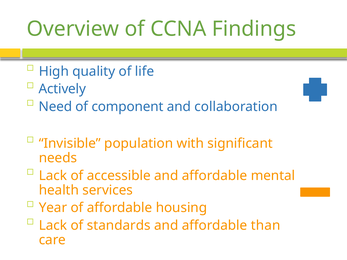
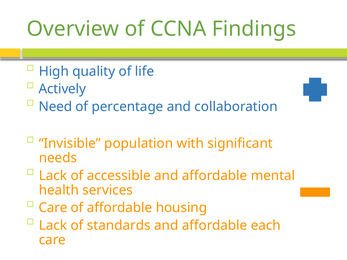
component: component -> percentage
Year at (53, 208): Year -> Care
than: than -> each
